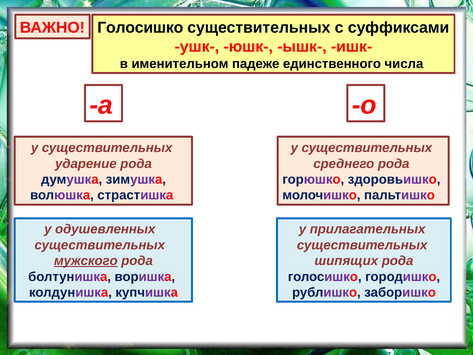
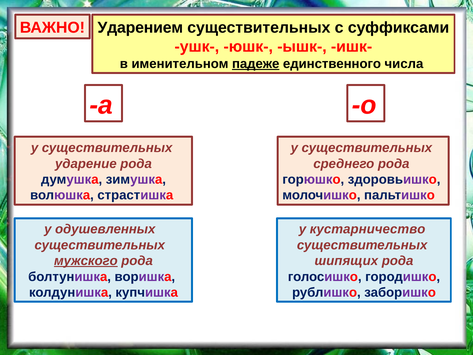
ВАЖНО Голосишко: Голосишко -> Ударением
падеже underline: none -> present
прилагательных: прилагательных -> кустарничество
